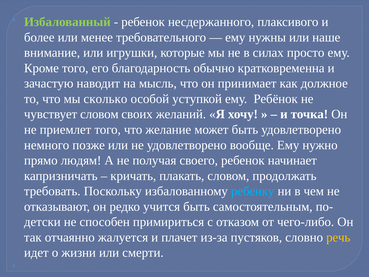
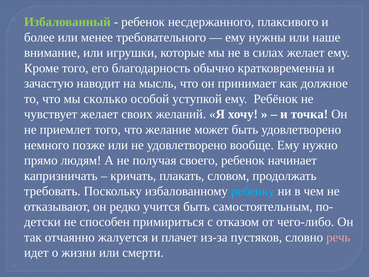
силах просто: просто -> желает
чувствует словом: словом -> желает
речь colour: yellow -> pink
